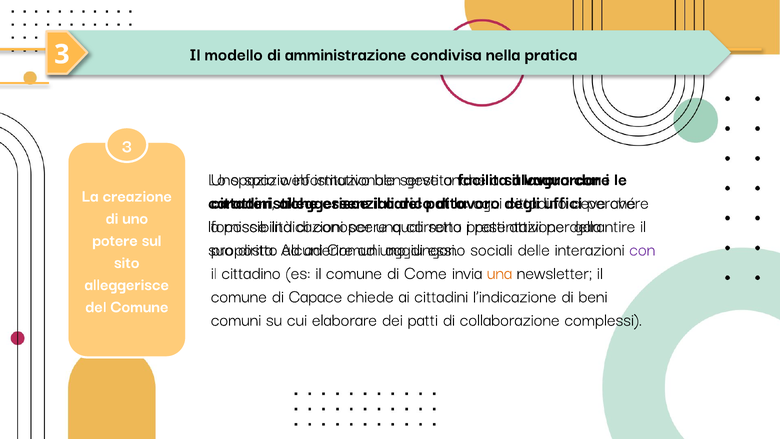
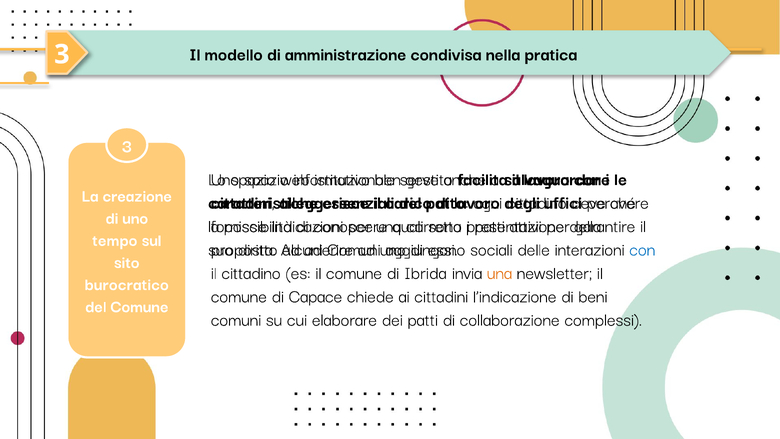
potere: potere -> tempo
con at (642, 249) colour: purple -> blue
Come: Come -> Ibrida
alleggerisce at (127, 284): alleggerisce -> burocratico
